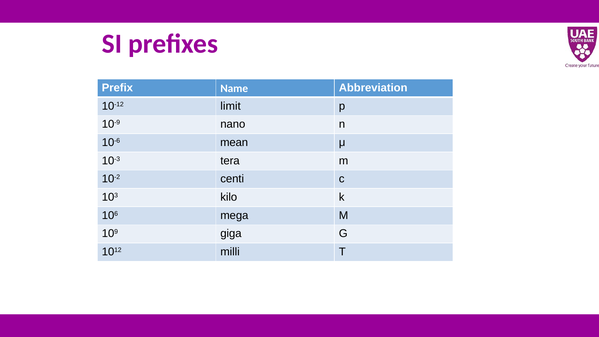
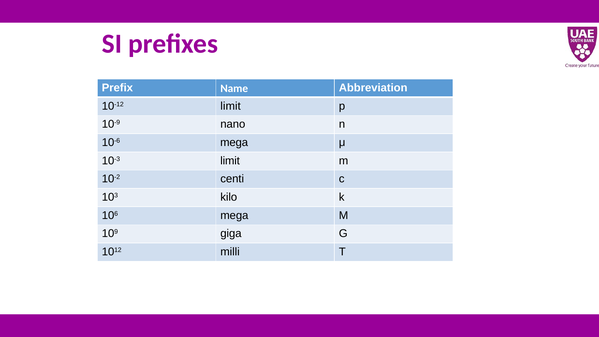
10-6 mean: mean -> mega
10-3 tera: tera -> limit
